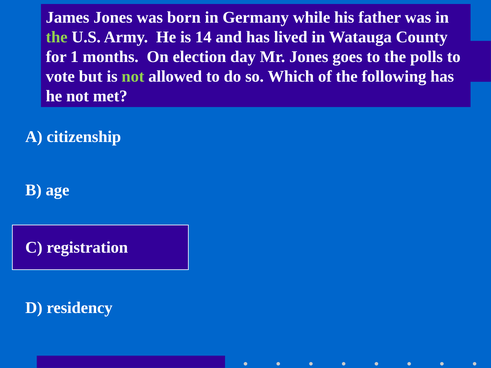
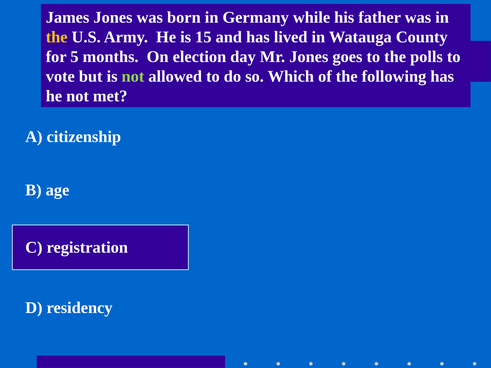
the at (57, 37) colour: light green -> yellow
14: 14 -> 15
1: 1 -> 5
